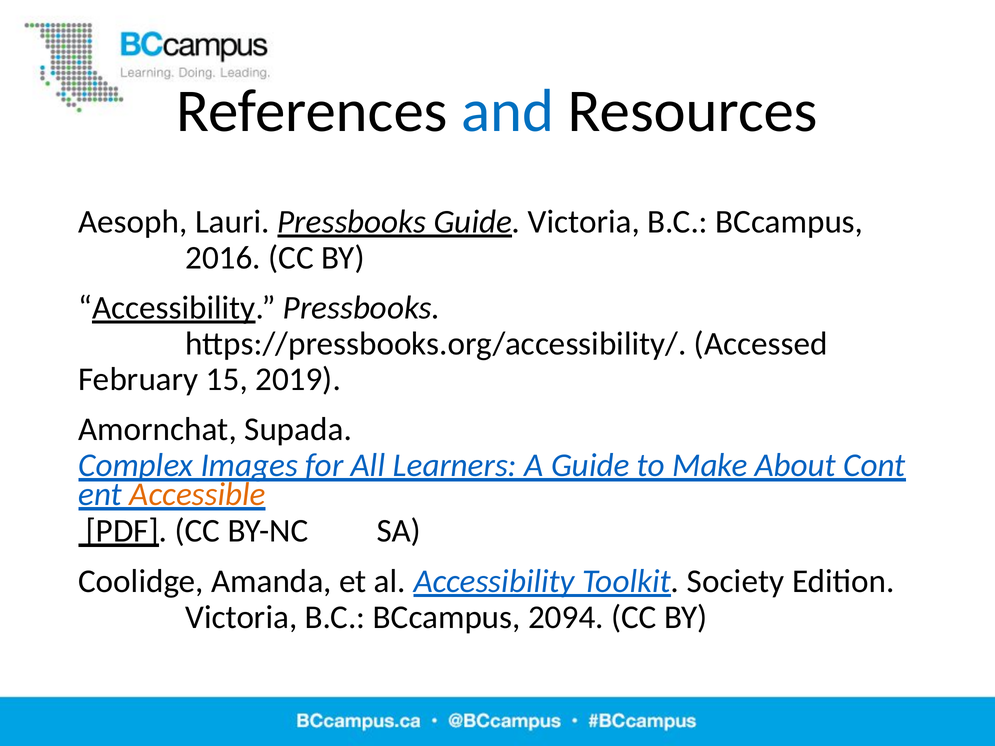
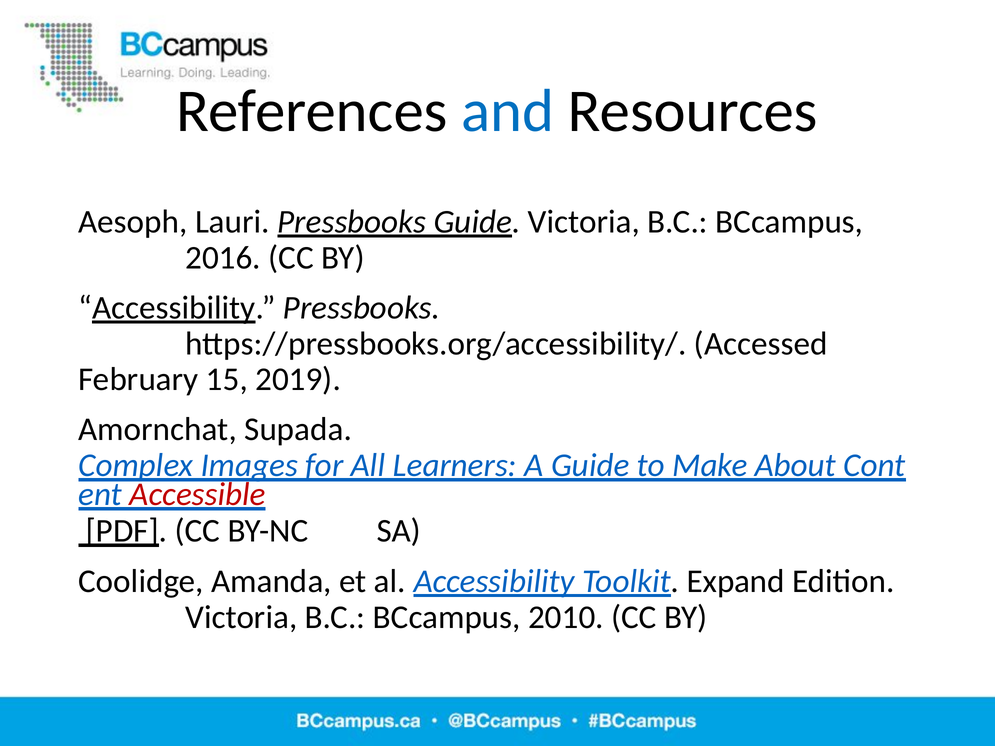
Accessible colour: orange -> red
Society: Society -> Expand
2094: 2094 -> 2010
